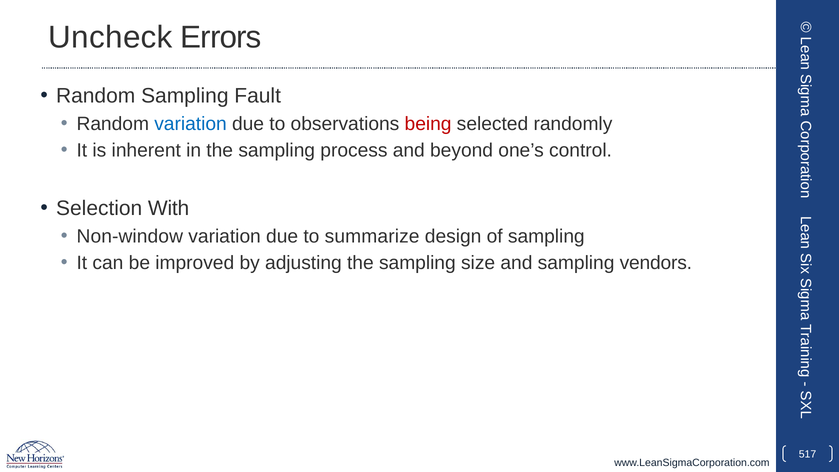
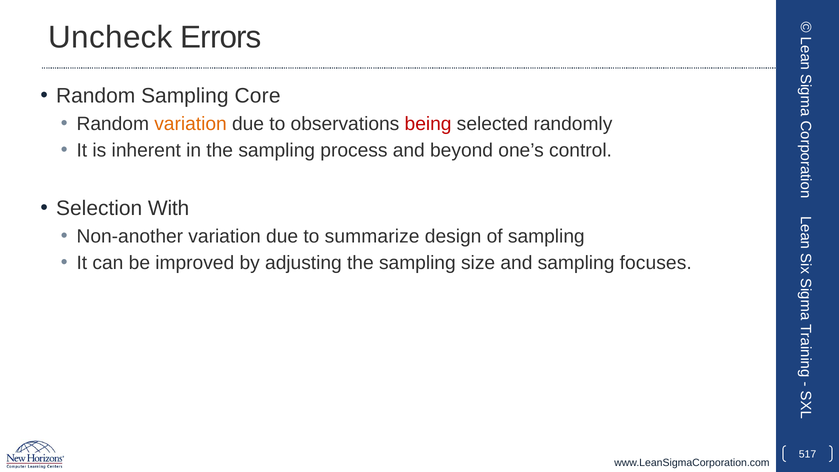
Fault: Fault -> Core
variation at (191, 124) colour: blue -> orange
Non-window: Non-window -> Non-another
vendors: vendors -> focuses
